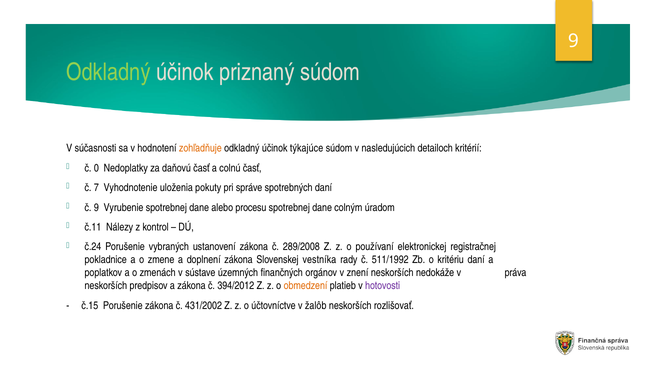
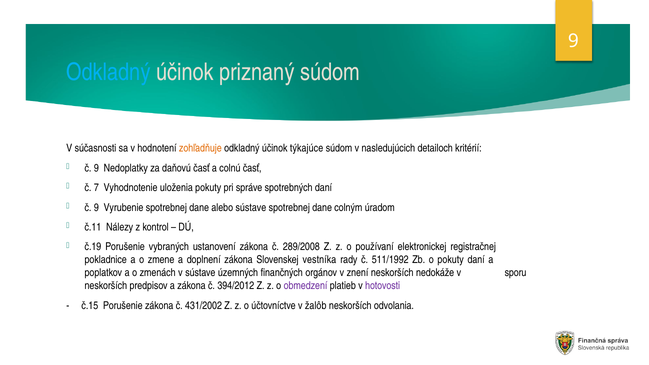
Odkladný at (108, 72) colour: light green -> light blue
0 at (96, 168): 0 -> 9
alebo procesu: procesu -> sústave
č.24: č.24 -> č.19
o kritériu: kritériu -> pokuty
práva: práva -> sporu
obmedzení colour: orange -> purple
rozlišovať: rozlišovať -> odvolania
